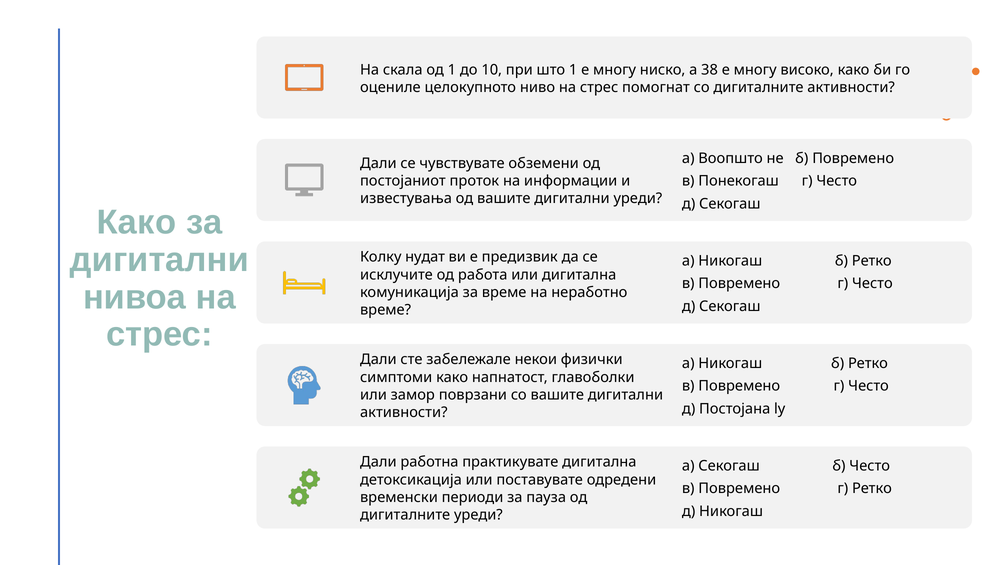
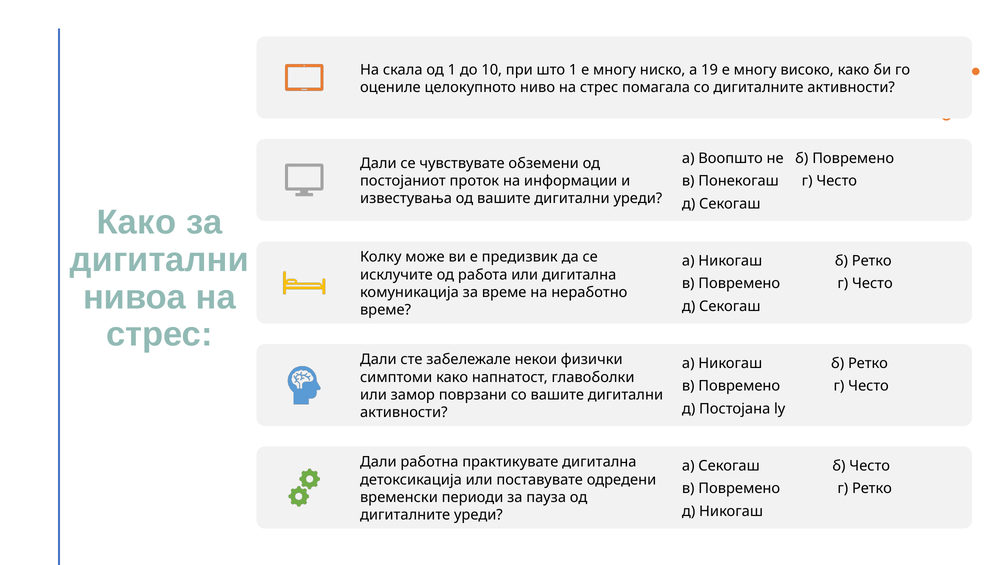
38: 38 -> 19
помогнат: помогнат -> помагала
нудат: нудат -> може
